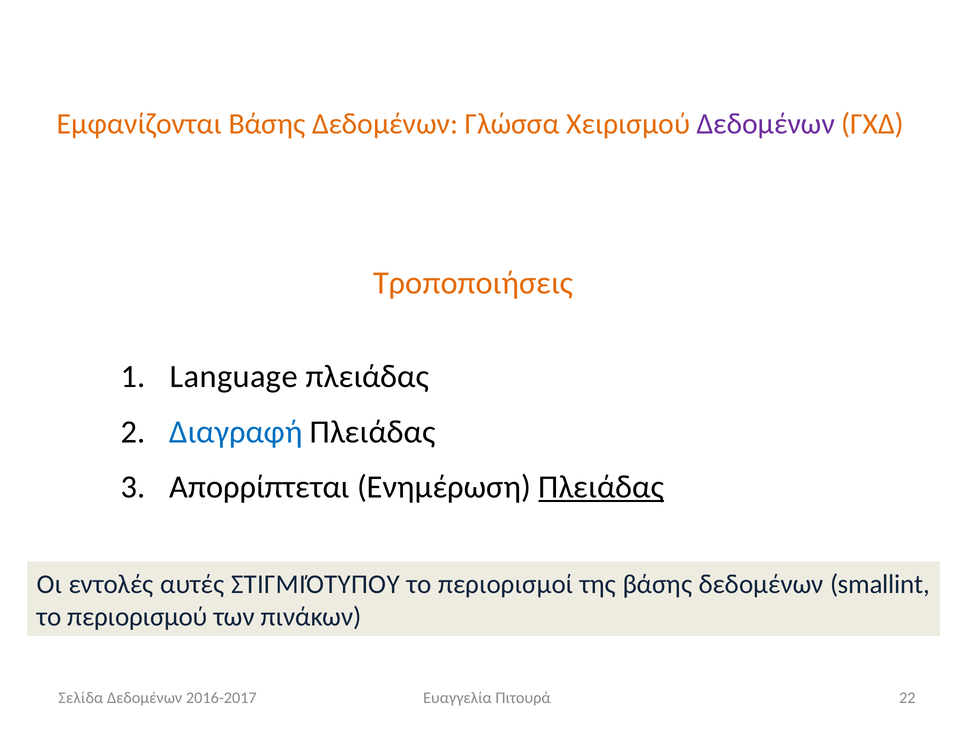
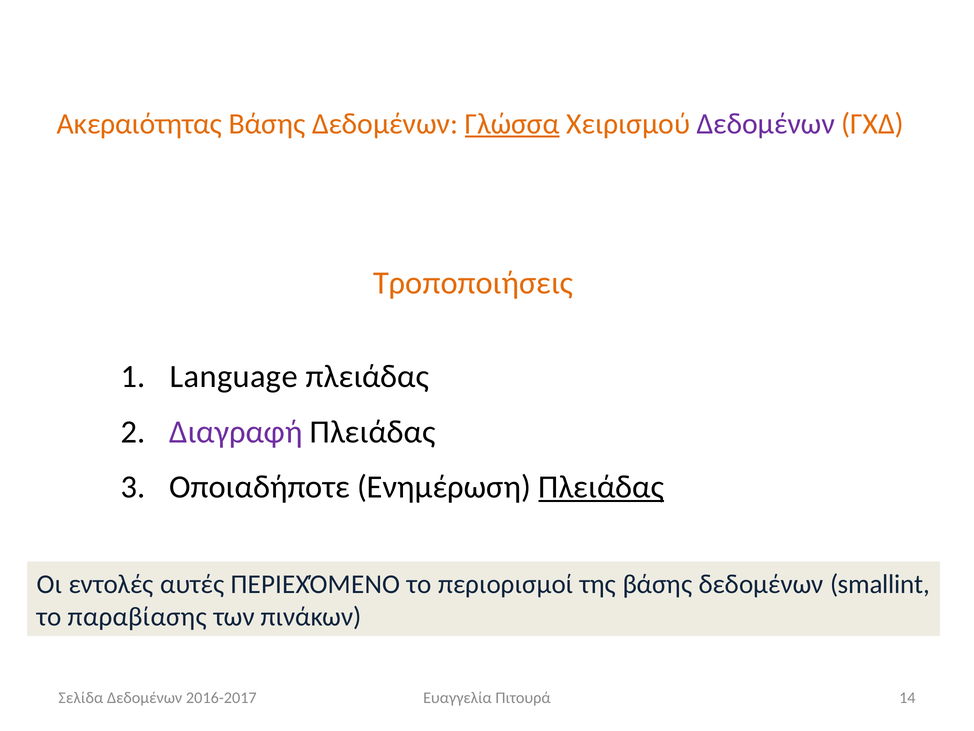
Εμφανίζονται: Εμφανίζονται -> Ακεραιότητας
Γλώσσα underline: none -> present
Διαγραφή colour: blue -> purple
Απορρίπτεται: Απορρίπτεται -> Οποιαδήποτε
ΣΤΙΓΜΙΌΤΥΠΟΥ: ΣΤΙΓΜΙΌΤΥΠΟΥ -> ΠΕΡΙΕΧΌΜΕΝΟ
περιορισμού: περιορισμού -> παραβίασης
22: 22 -> 14
